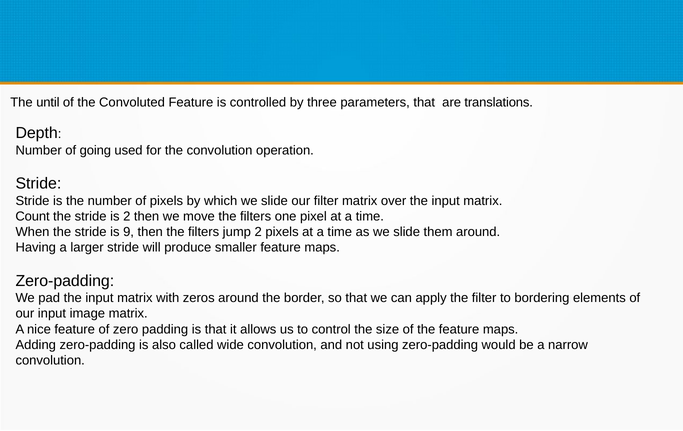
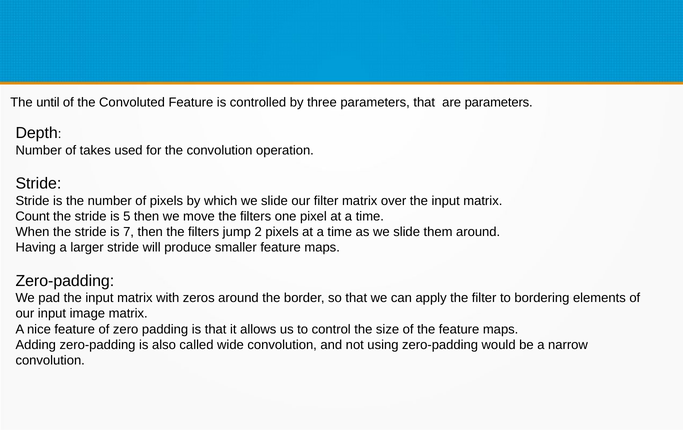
are translations: translations -> parameters
going: going -> takes
is 2: 2 -> 5
9: 9 -> 7
